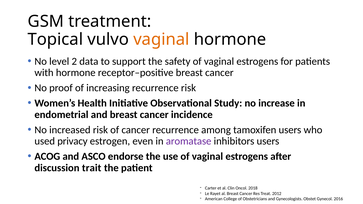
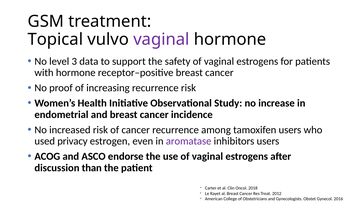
vaginal at (161, 39) colour: orange -> purple
2: 2 -> 3
trait: trait -> than
